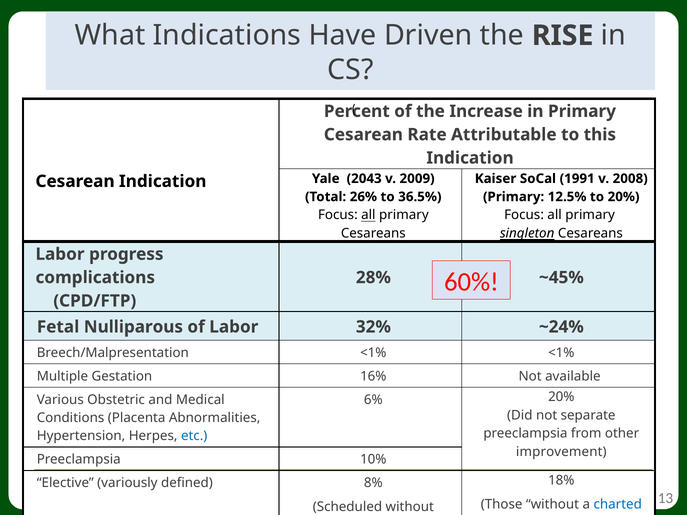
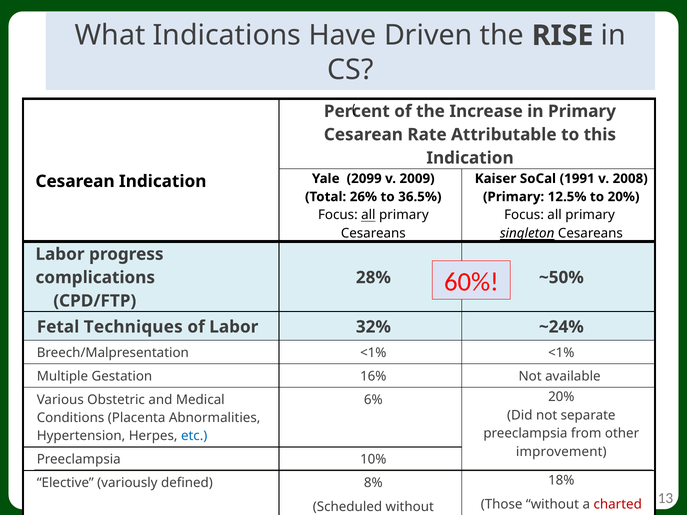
2043: 2043 -> 2099
~45%: ~45% -> ~50%
Nulliparous: Nulliparous -> Techniques
charted colour: blue -> red
